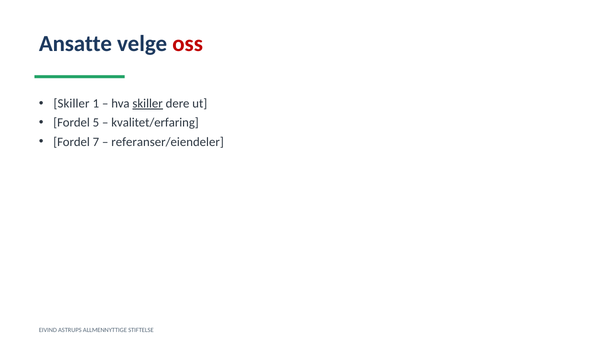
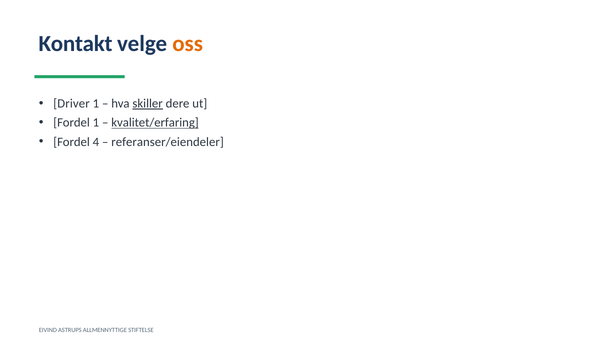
Ansatte: Ansatte -> Kontakt
oss colour: red -> orange
Skiller at (72, 104): Skiller -> Driver
Fordel 5: 5 -> 1
kvalitet/erfaring underline: none -> present
7: 7 -> 4
